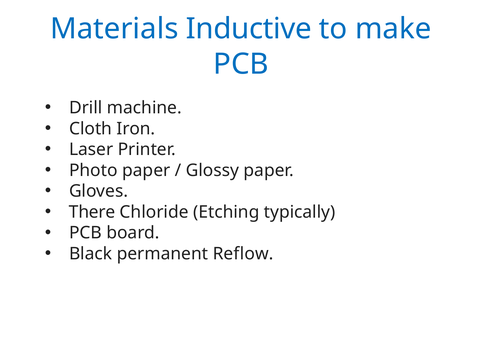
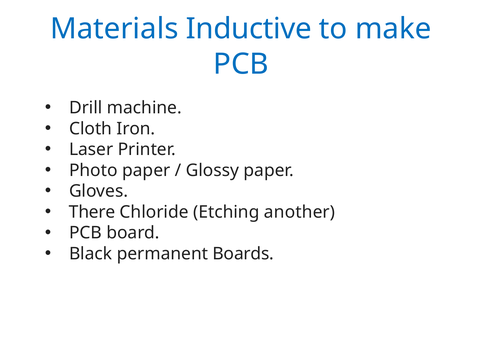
typically: typically -> another
Reflow: Reflow -> Boards
